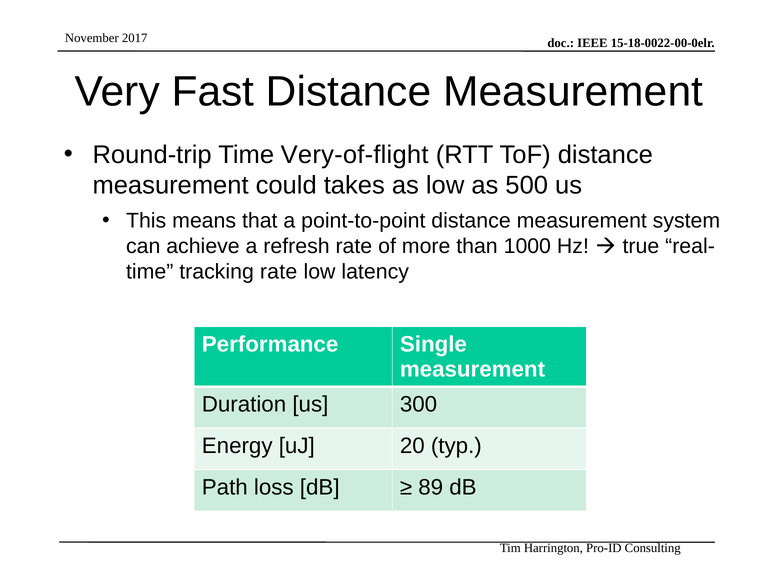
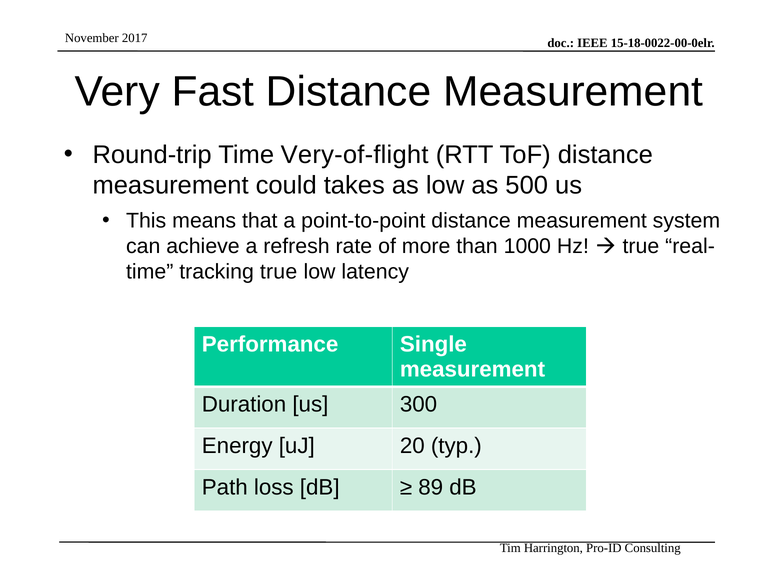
tracking rate: rate -> true
